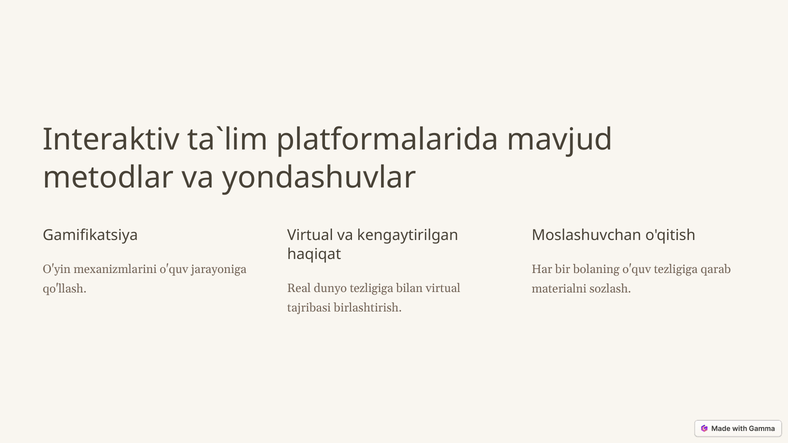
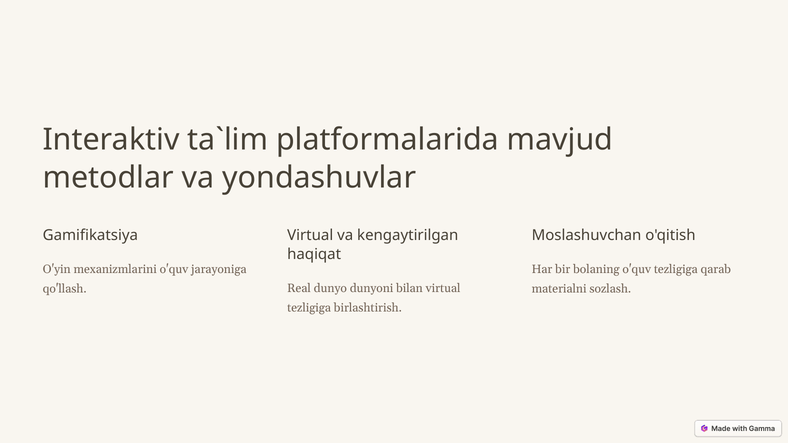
dunyo tezligiga: tezligiga -> dunyoni
tajribasi at (309, 308): tajribasi -> tezligiga
